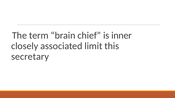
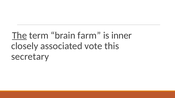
The underline: none -> present
chief: chief -> farm
limit: limit -> vote
